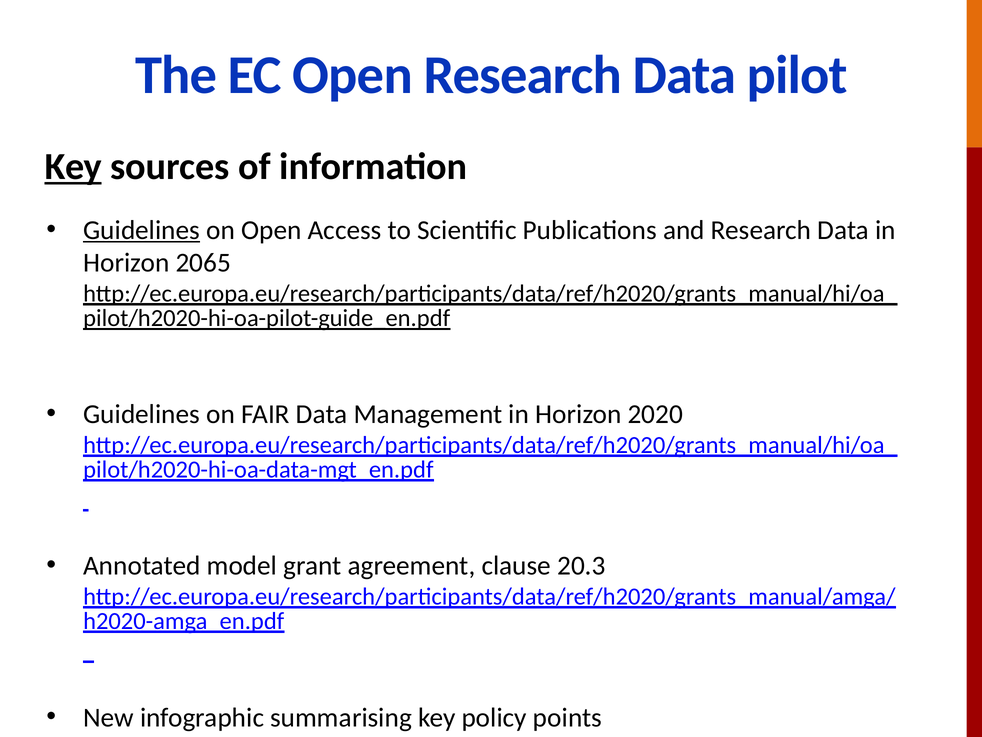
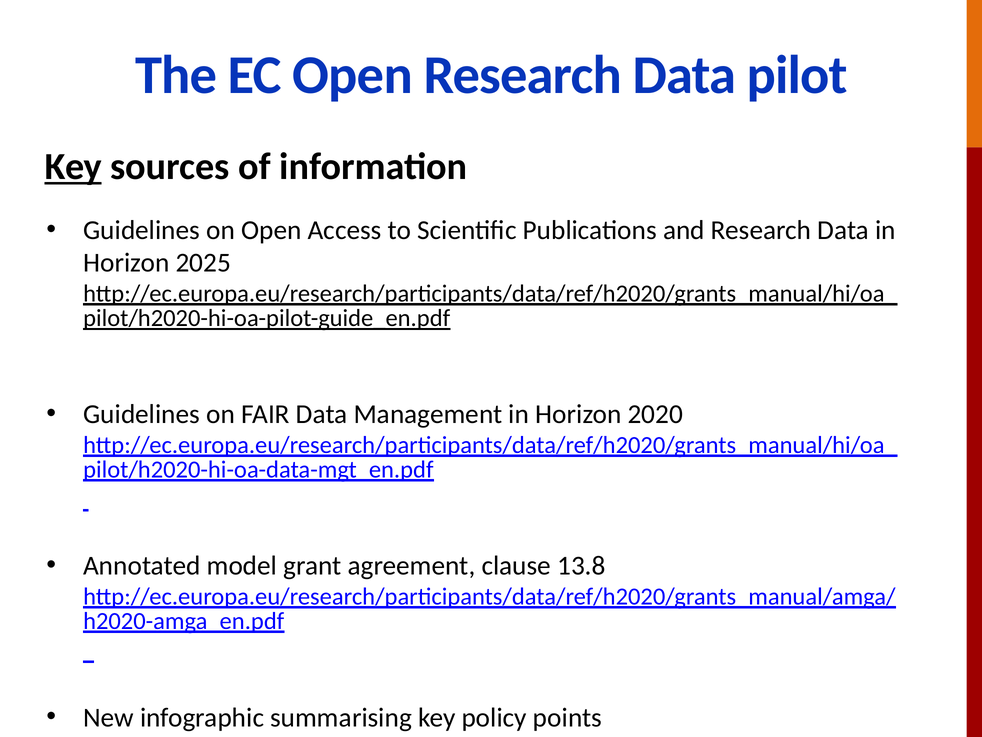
Guidelines at (142, 230) underline: present -> none
2065: 2065 -> 2025
20.3: 20.3 -> 13.8
